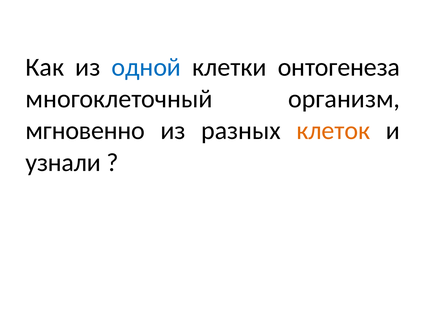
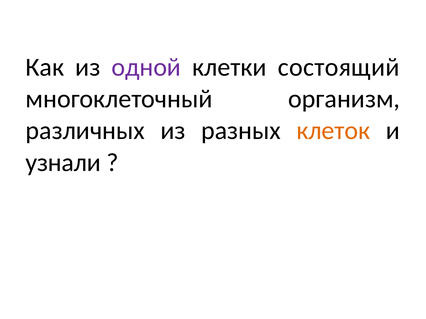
одной colour: blue -> purple
онтогенеза: онтогенеза -> состоящий
мгновенно: мгновенно -> различных
